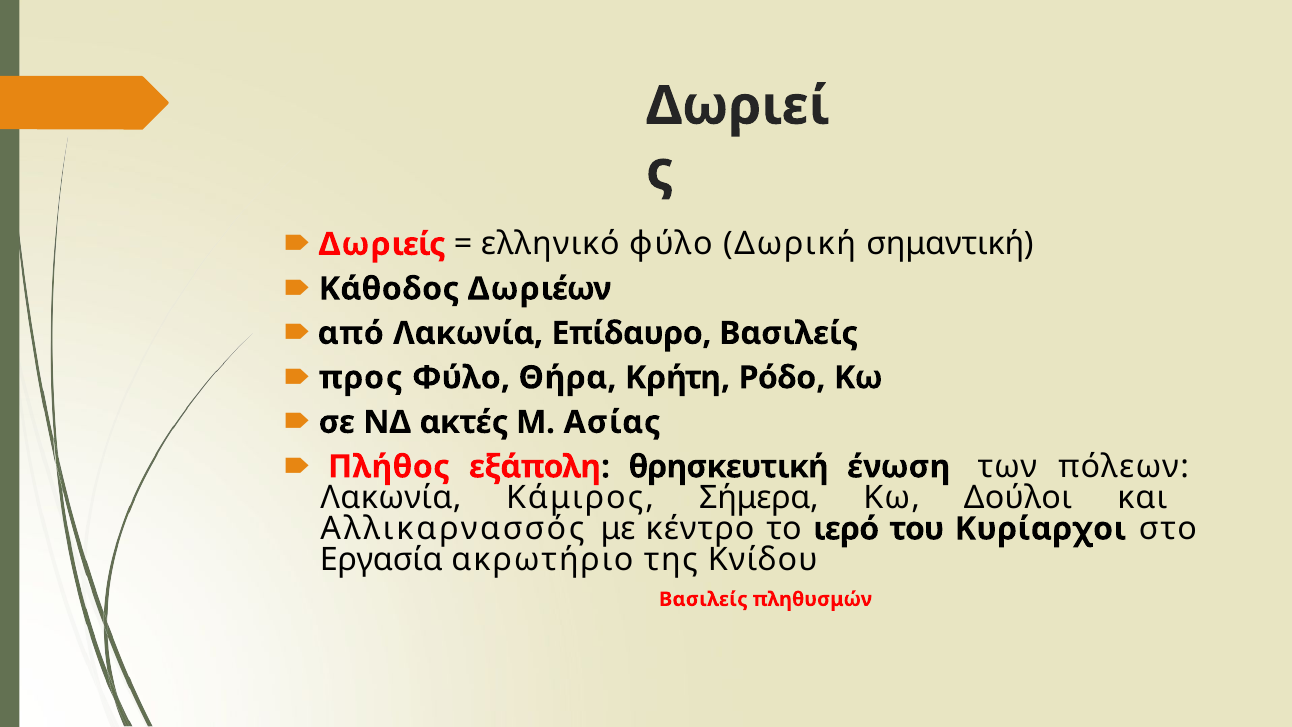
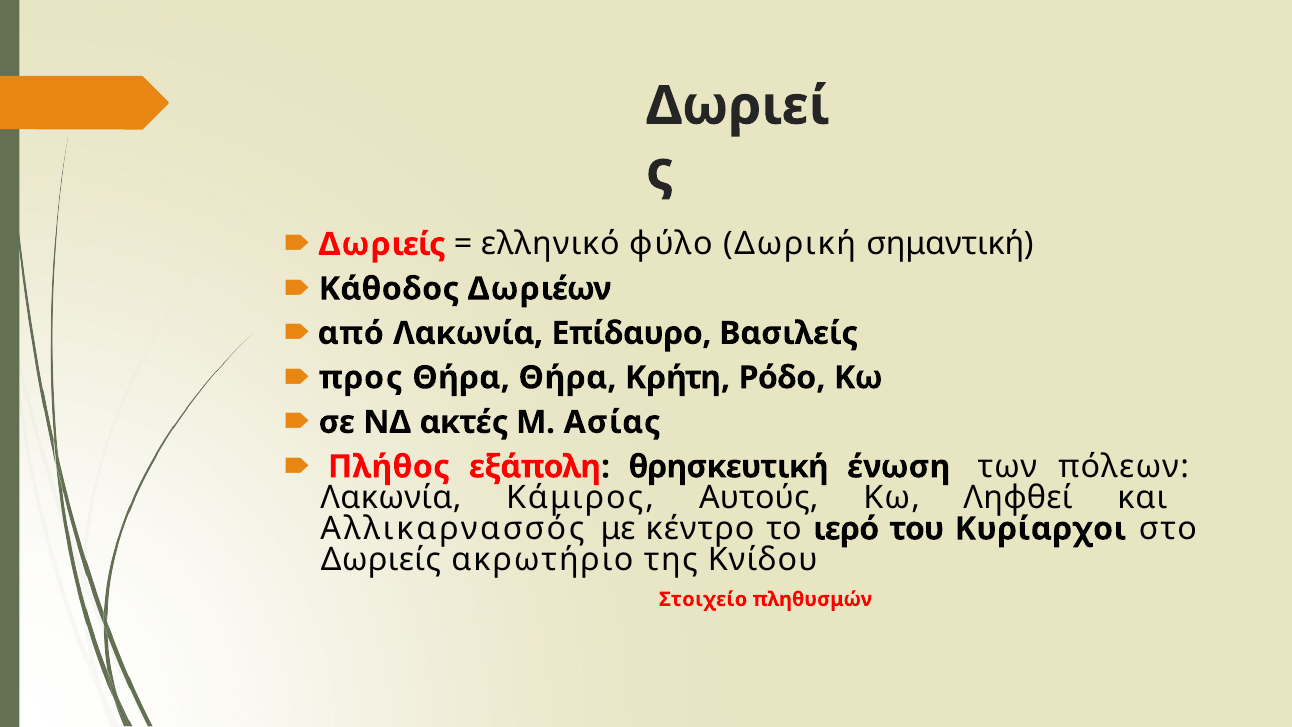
προς Φύλο: Φύλο -> Θήρα
Σήμερα: Σήμερα -> Αυτούς
Δούλοι: Δούλοι -> Ληφθεί
Εργασία at (381, 560): Εργασία -> Δωριείς
Βασιλείς at (703, 599): Βασιλείς -> Στοιχείο
